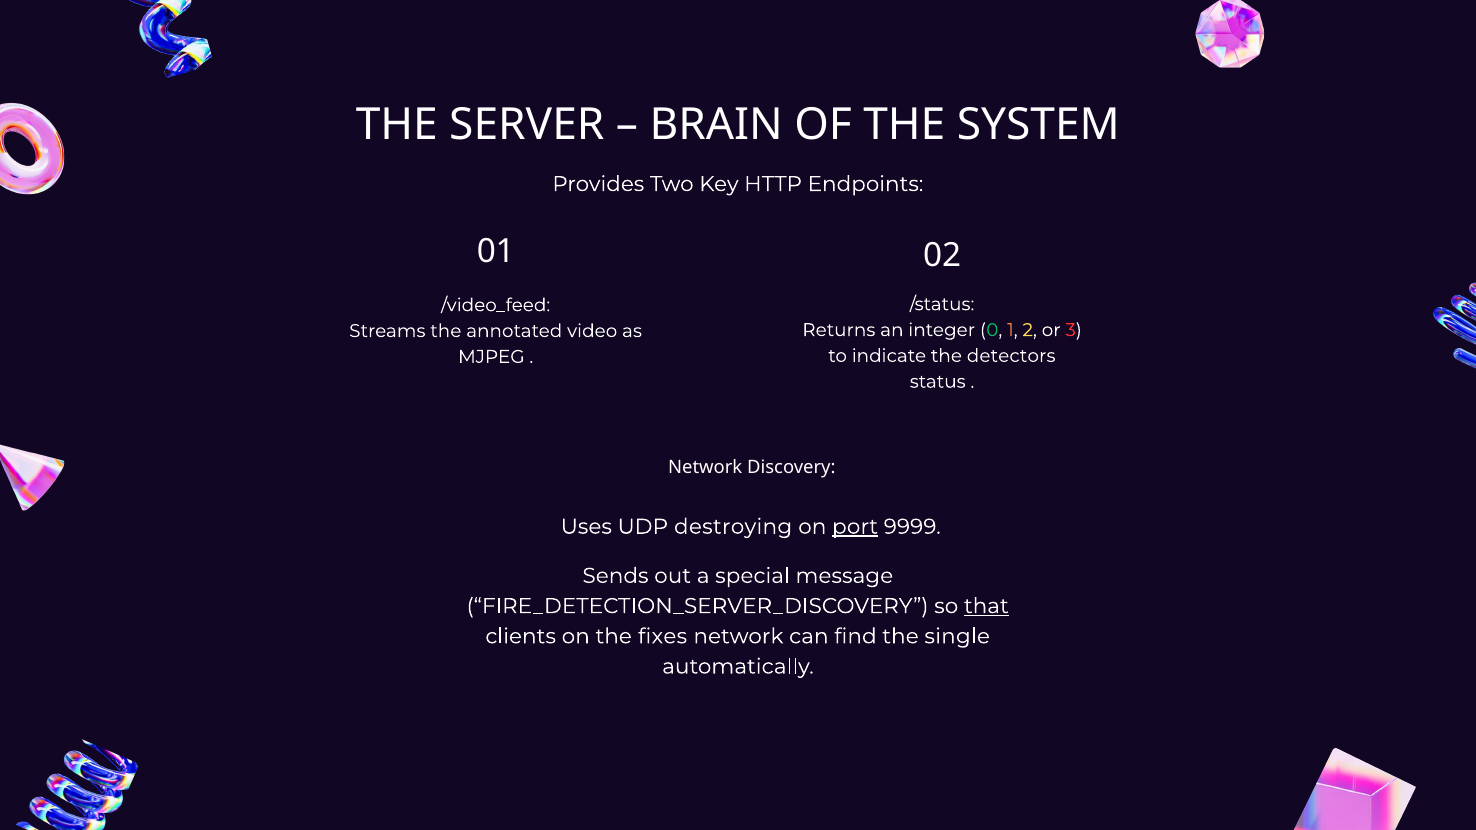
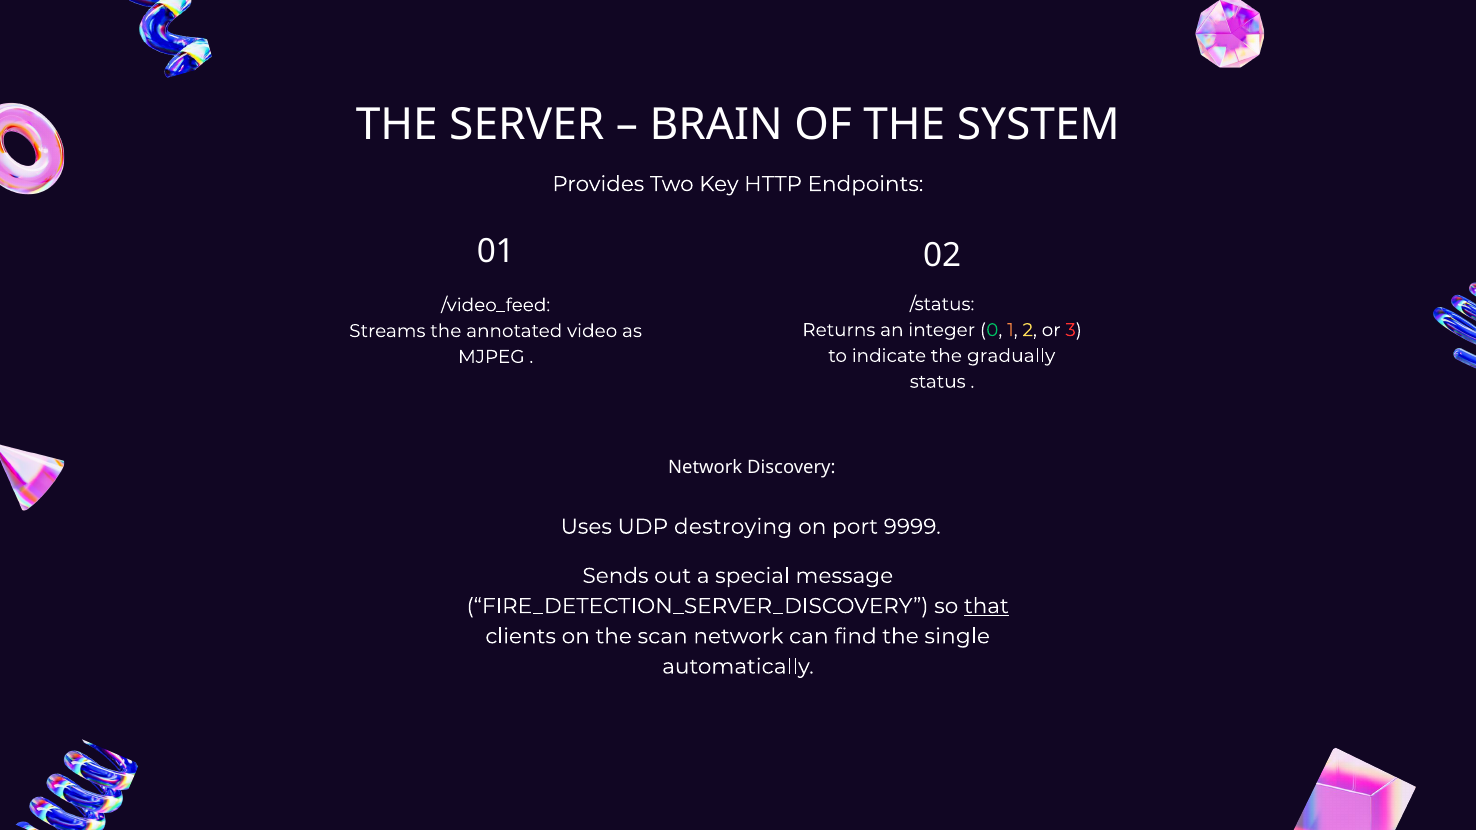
detectors: detectors -> gradually
port underline: present -> none
fixes: fixes -> scan
